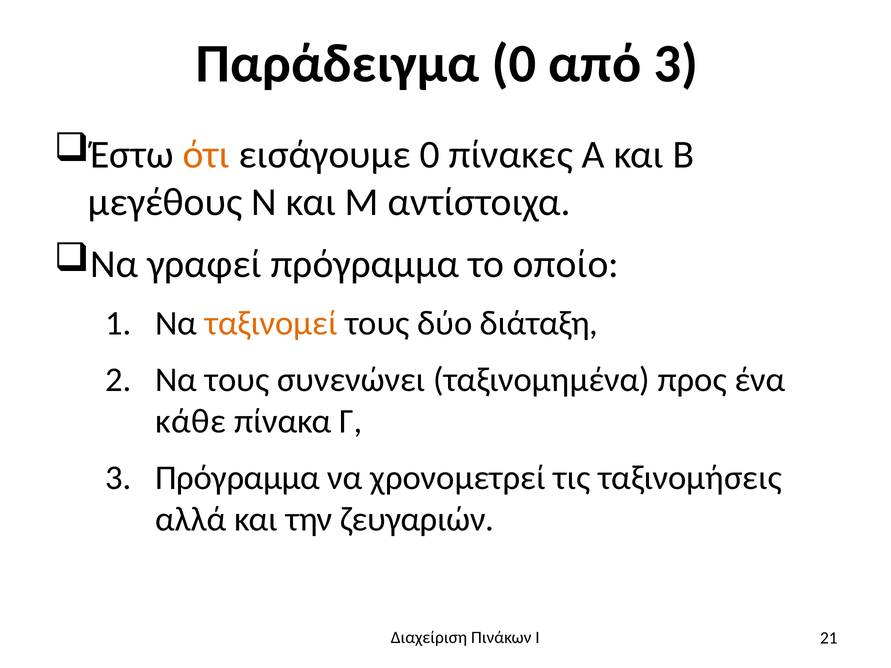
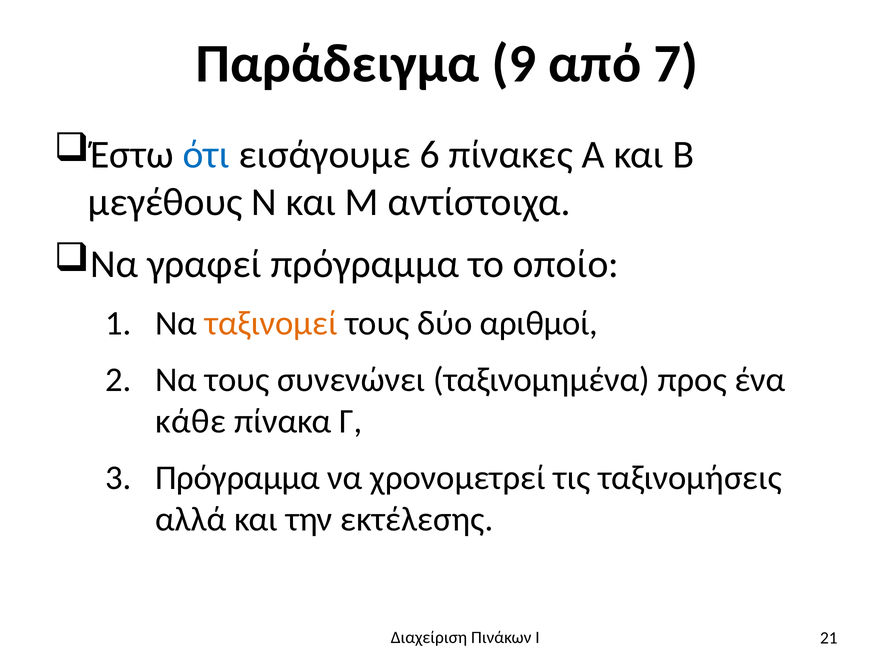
Παράδειγμα 0: 0 -> 9
από 3: 3 -> 7
ότι colour: orange -> blue
εισάγουμε 0: 0 -> 6
διάταξη: διάταξη -> αριθμοί
ζευγαριών: ζευγαριών -> εκτέλεσης
